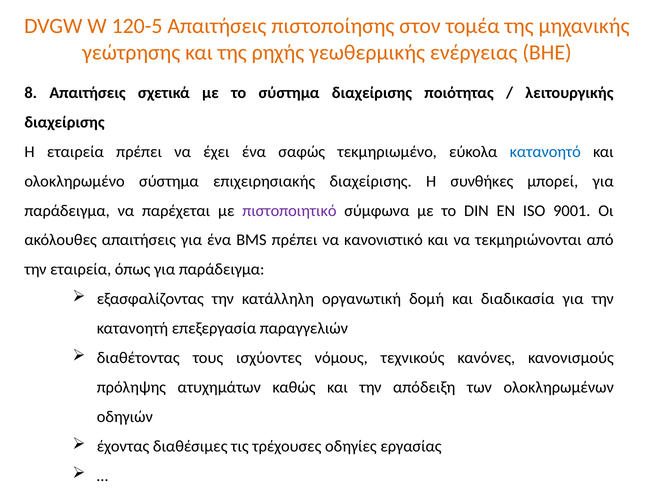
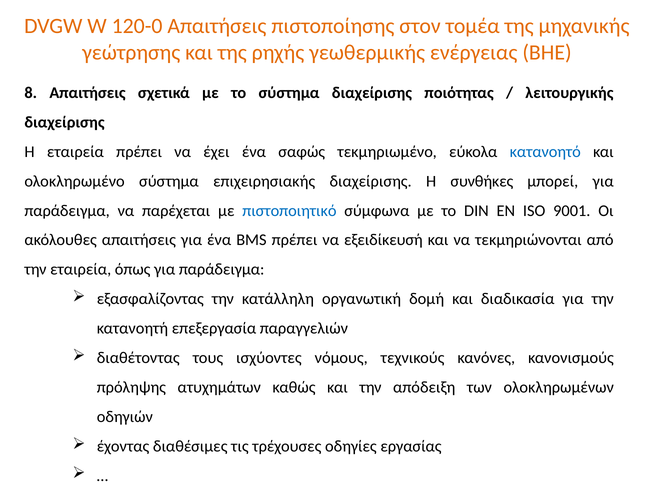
120-5: 120-5 -> 120-0
πιστοποιητικό colour: purple -> blue
κανονιστικό: κανονιστικό -> εξειδίκευσή
